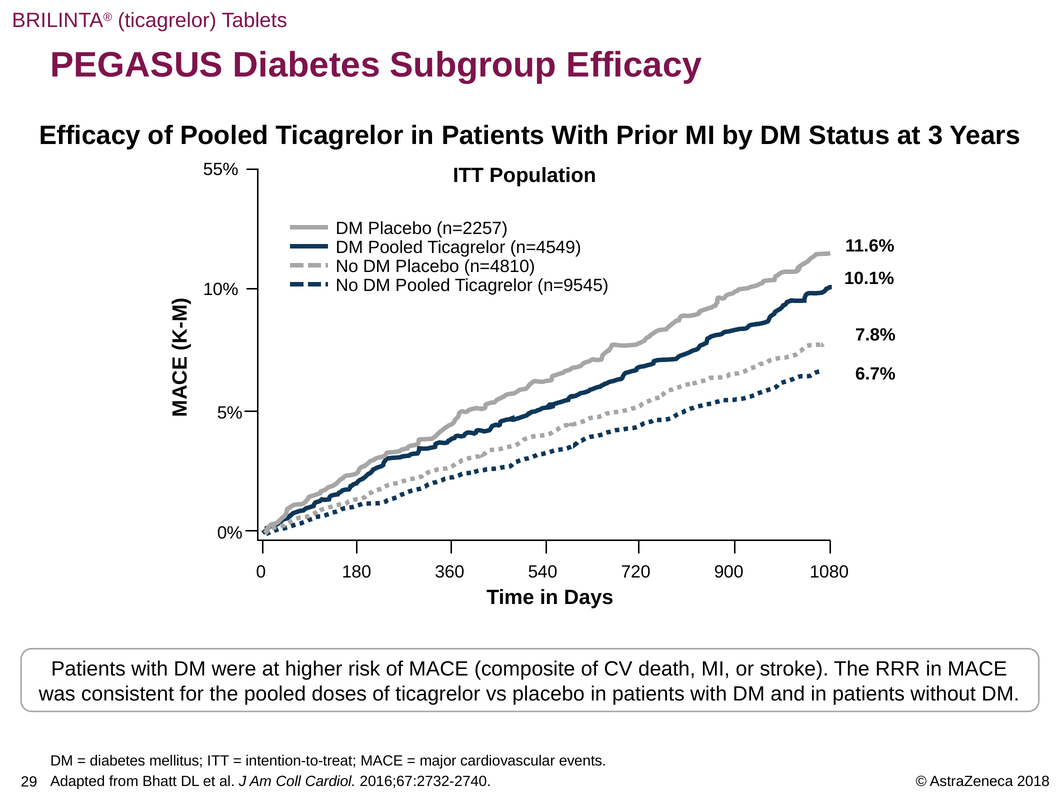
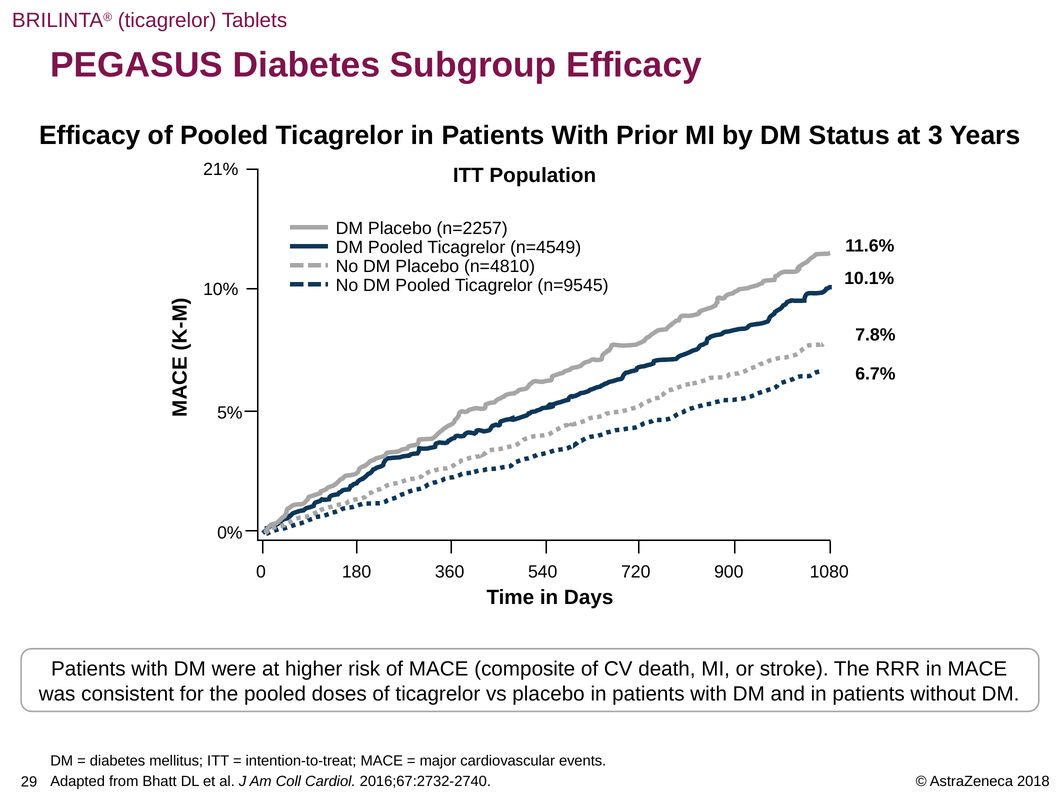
55%: 55% -> 21%
